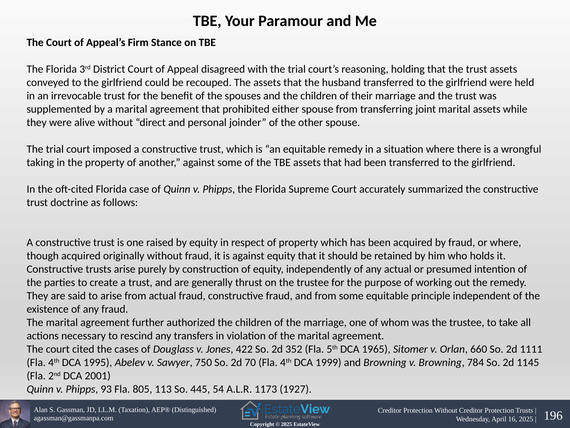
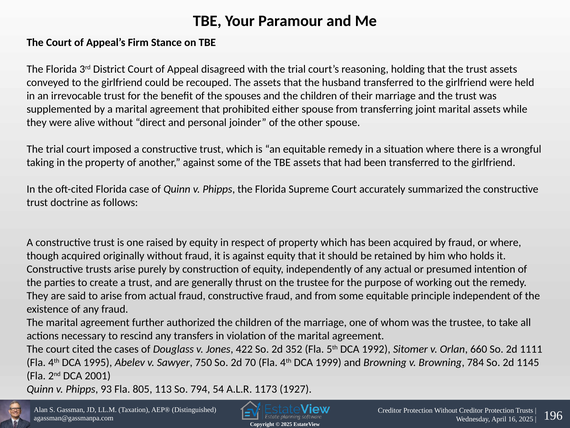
1965: 1965 -> 1992
445: 445 -> 794
